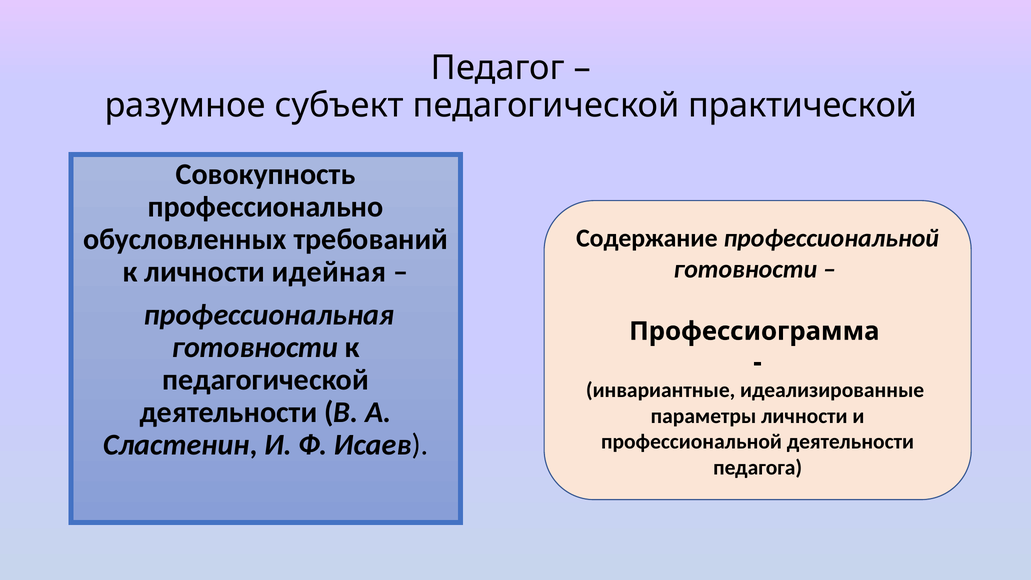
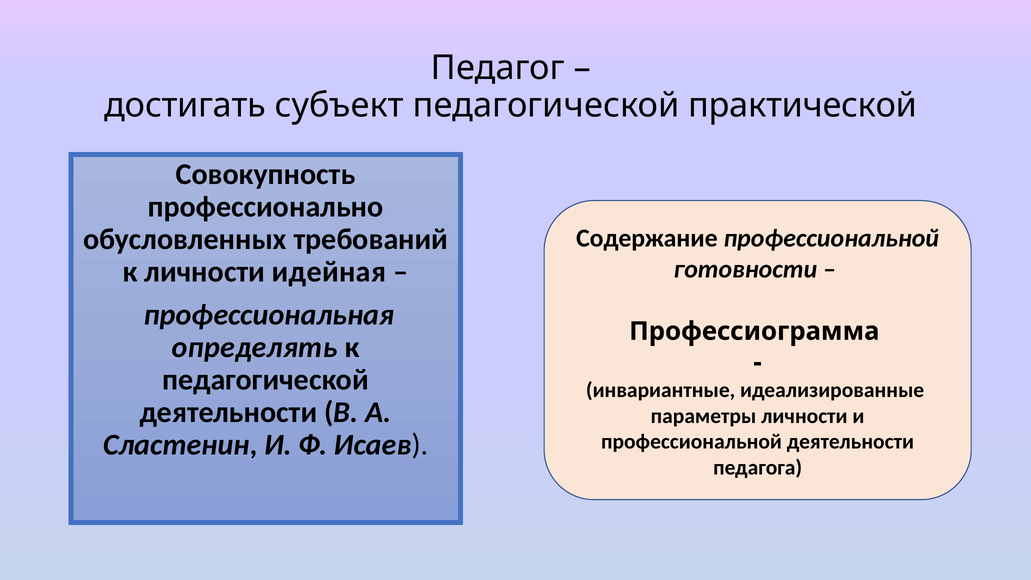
разумное: разумное -> достигать
готовности at (255, 347): готовности -> определять
